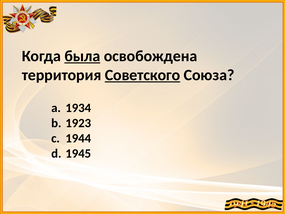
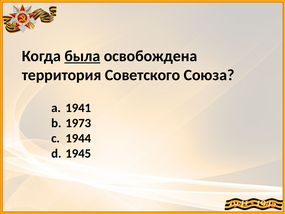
Советского underline: present -> none
1934: 1934 -> 1941
1923: 1923 -> 1973
